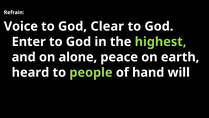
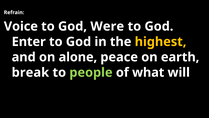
Clear: Clear -> Were
highest colour: light green -> yellow
heard: heard -> break
hand: hand -> what
